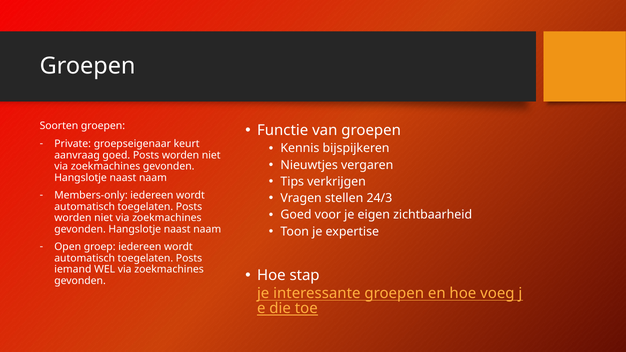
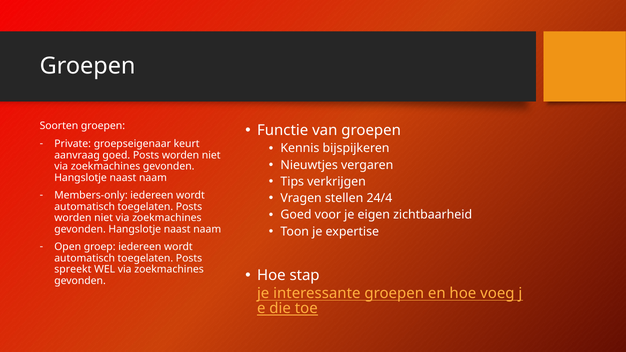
24/3: 24/3 -> 24/4
iemand: iemand -> spreekt
